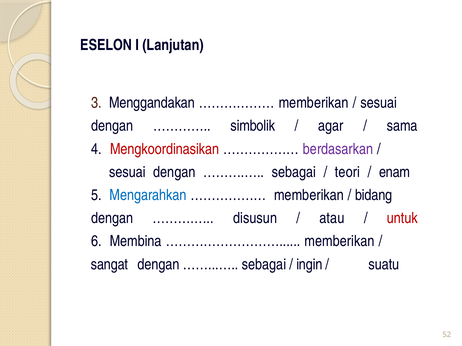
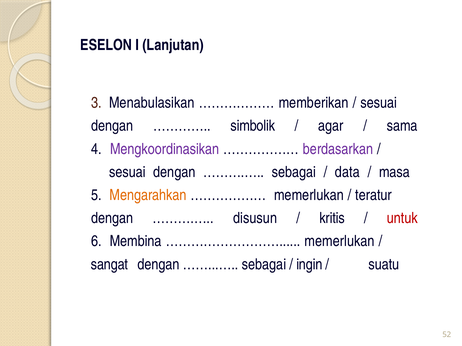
Menggandakan: Menggandakan -> Menabulasikan
Mengkoordinasikan colour: red -> purple
teori: teori -> data
enam: enam -> masa
Mengarahkan colour: blue -> orange
memberikan at (309, 195): memberikan -> memerlukan
bidang: bidang -> teratur
atau: atau -> kritis
memberikan at (340, 242): memberikan -> memerlukan
